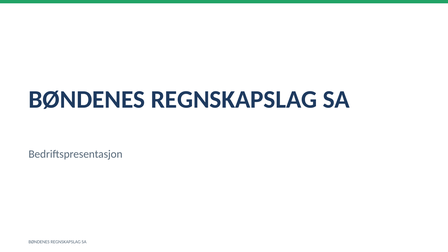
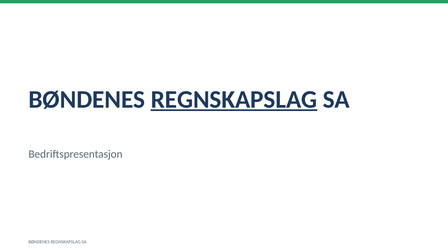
REGNSKAPSLAG at (234, 99) underline: none -> present
